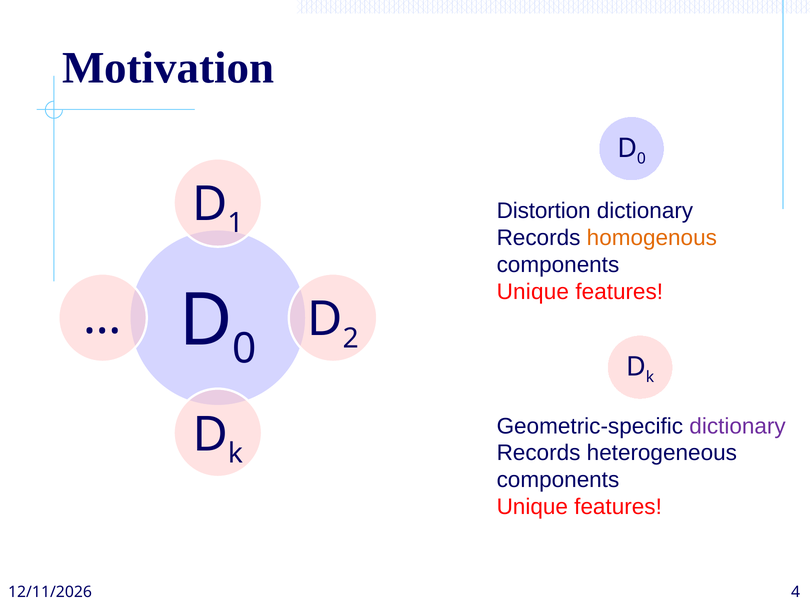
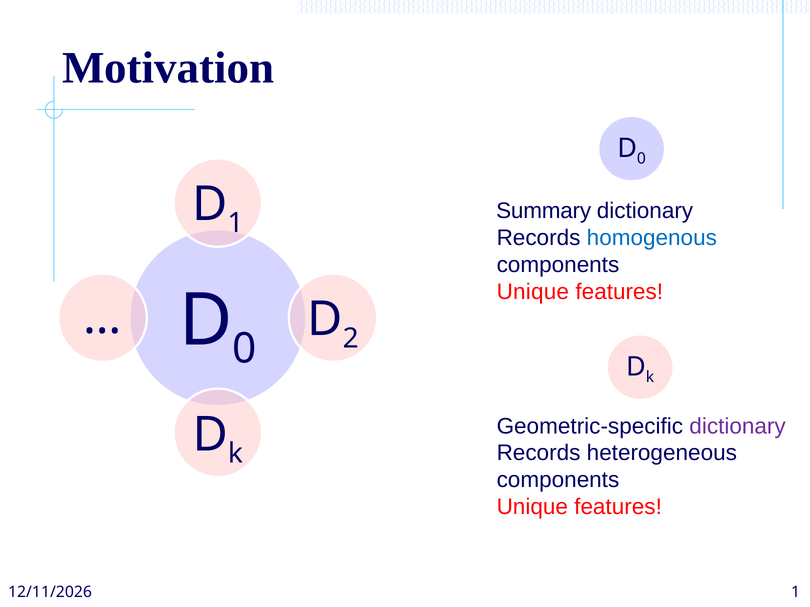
Distortion: Distortion -> Summary
homogenous colour: orange -> blue
4 at (796, 593): 4 -> 1
